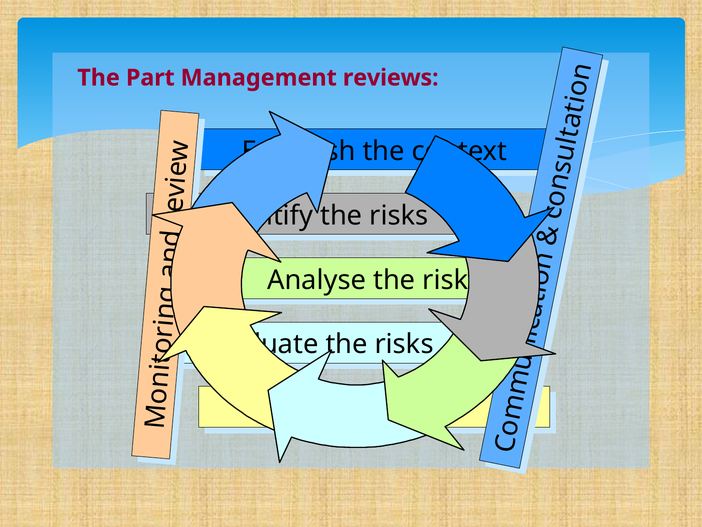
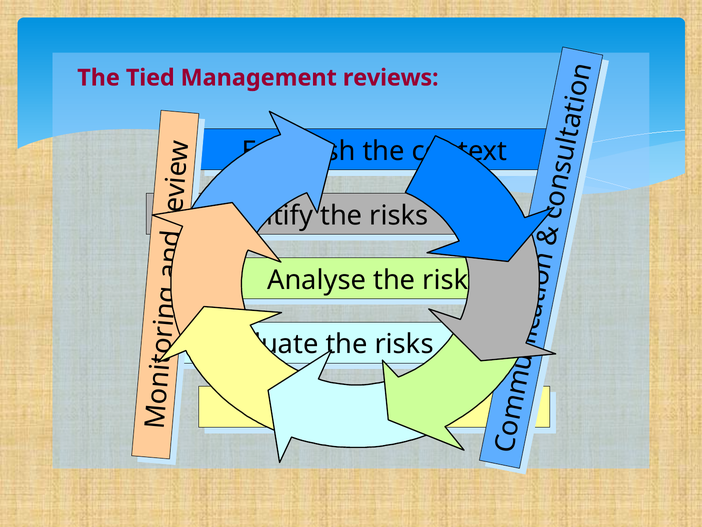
Part: Part -> Tied
